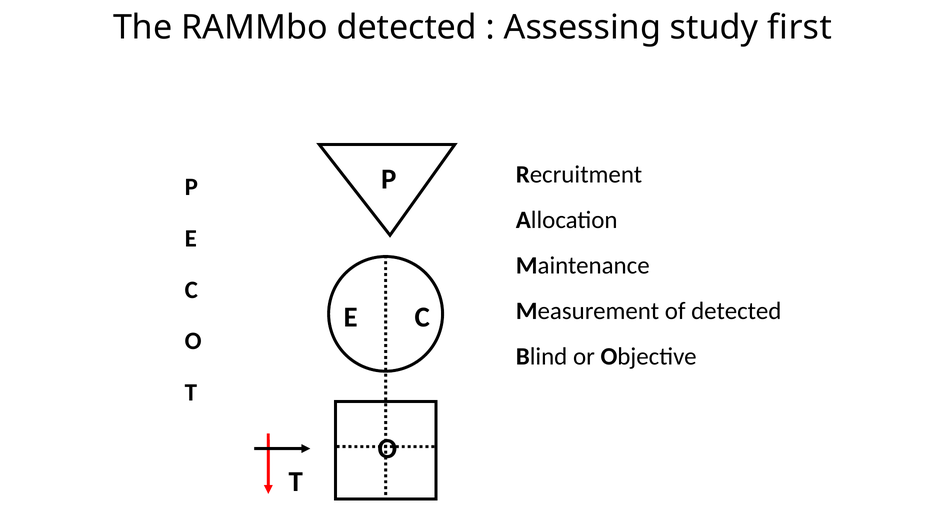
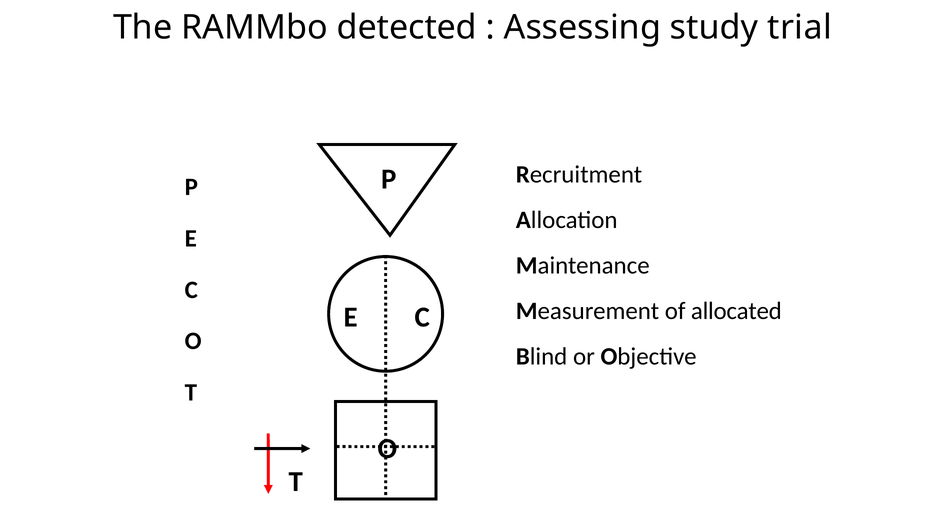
first: first -> trial
of detected: detected -> allocated
